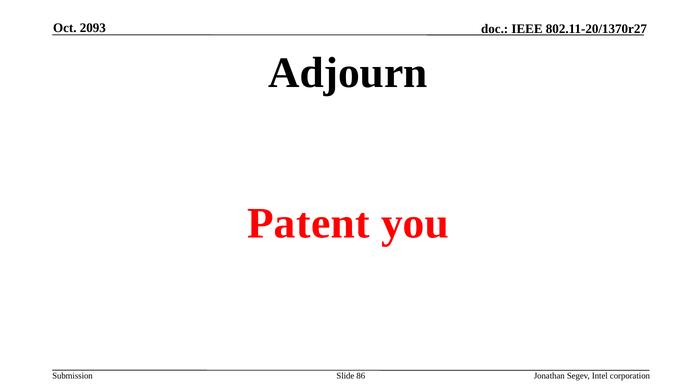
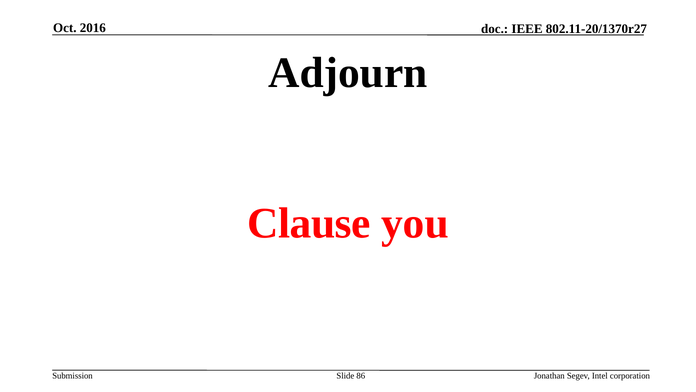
2093: 2093 -> 2016
Patent: Patent -> Clause
